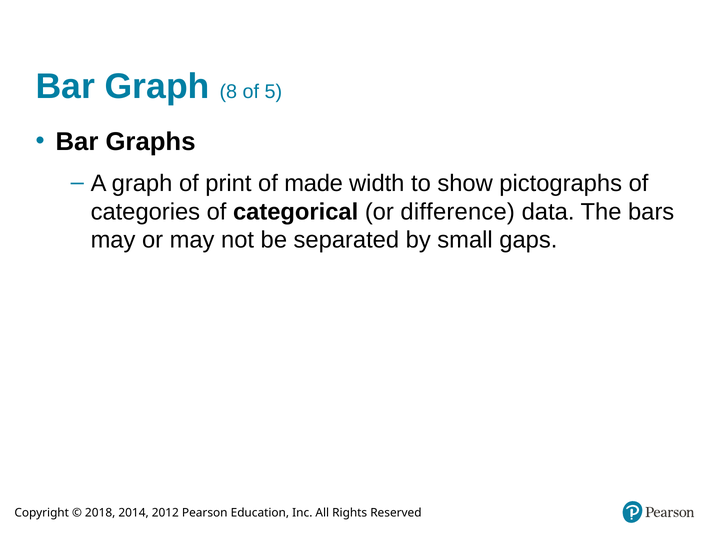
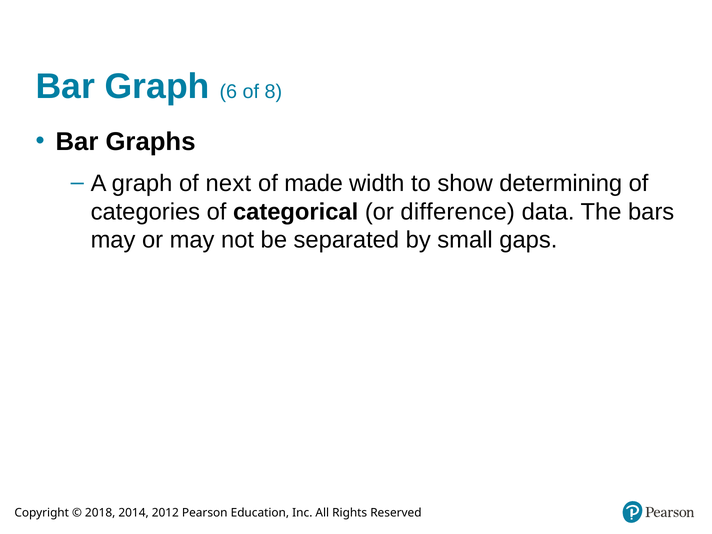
8: 8 -> 6
5: 5 -> 8
print: print -> next
pictographs: pictographs -> determining
